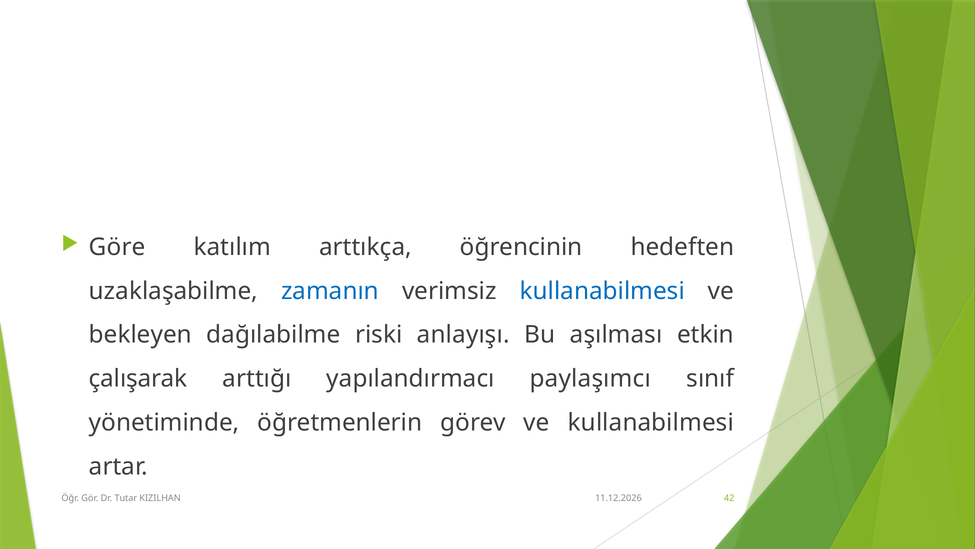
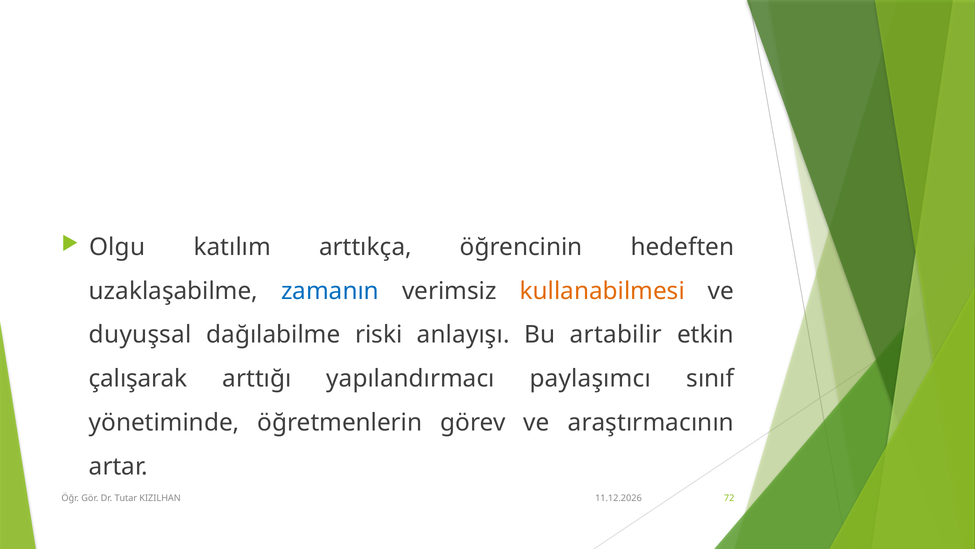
Göre: Göre -> Olgu
kullanabilmesi at (602, 291) colour: blue -> orange
bekleyen: bekleyen -> duyuşsal
aşılması: aşılması -> artabilir
ve kullanabilmesi: kullanabilmesi -> araştırmacının
42: 42 -> 72
